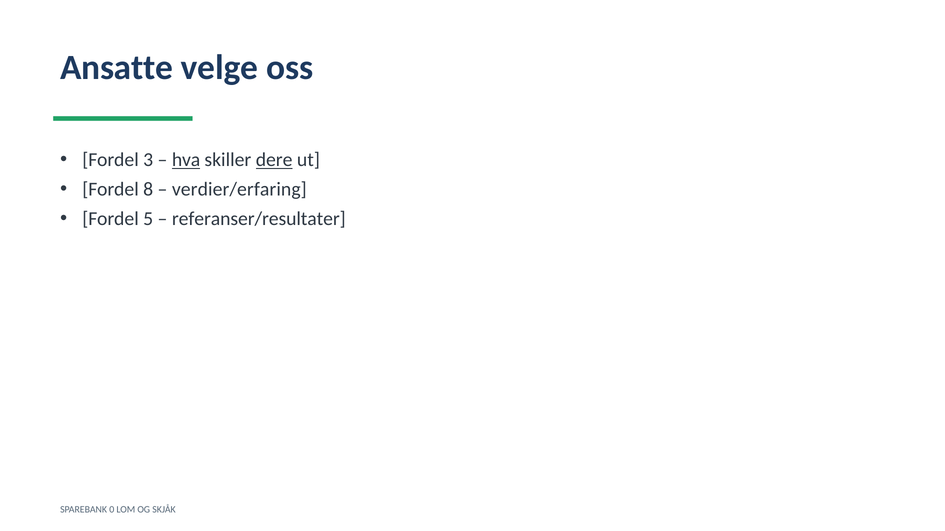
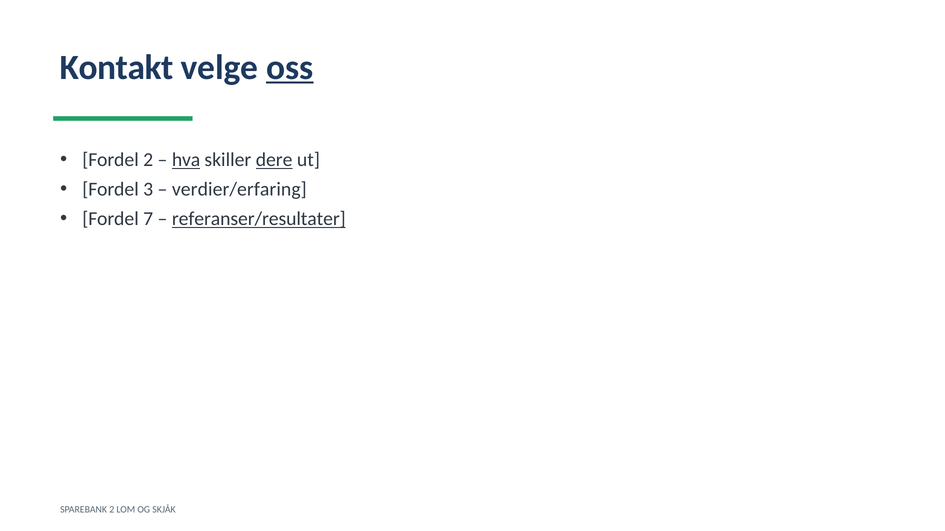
Ansatte: Ansatte -> Kontakt
oss underline: none -> present
Fordel 3: 3 -> 2
8: 8 -> 3
5: 5 -> 7
referanser/resultater underline: none -> present
SPAREBANK 0: 0 -> 2
